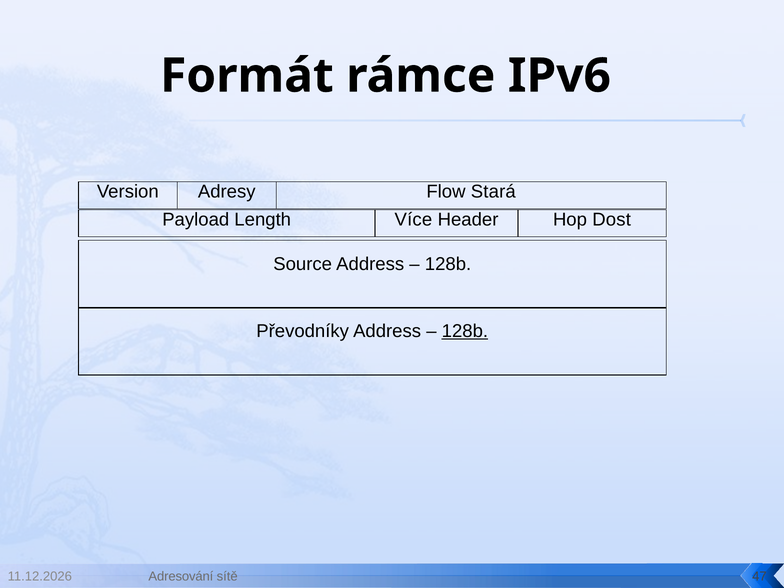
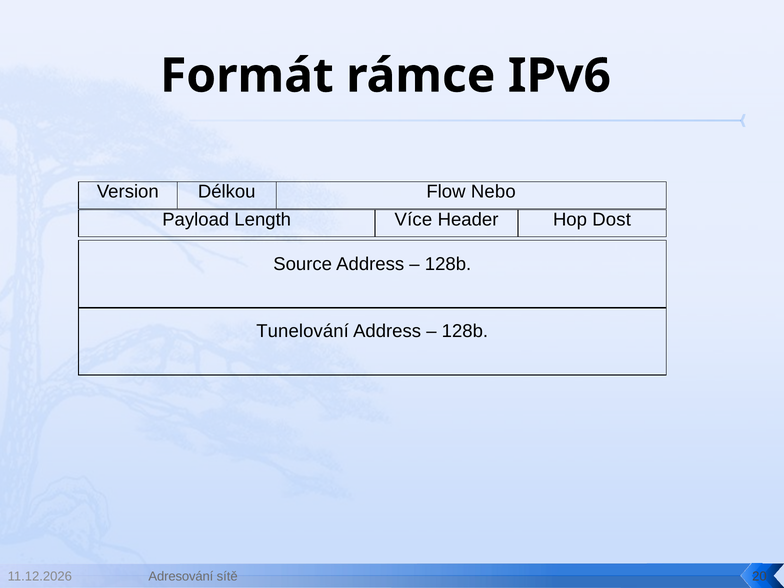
Adresy: Adresy -> Délkou
Stará: Stará -> Nebo
Převodníky: Převodníky -> Tunelování
128b at (465, 331) underline: present -> none
47: 47 -> 20
